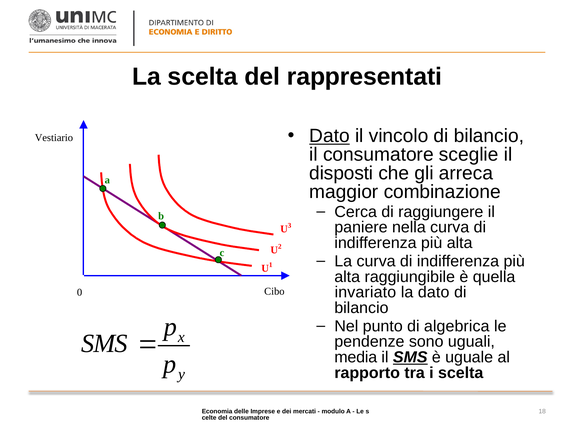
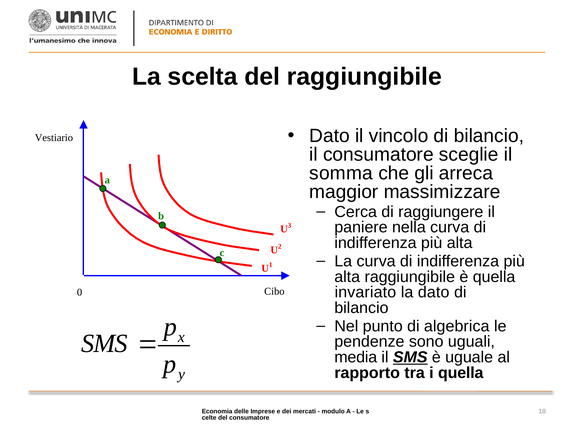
del rappresentati: rappresentati -> raggiungibile
Dato at (330, 136) underline: present -> none
disposti: disposti -> somma
combinazione: combinazione -> massimizzare
i scelta: scelta -> quella
